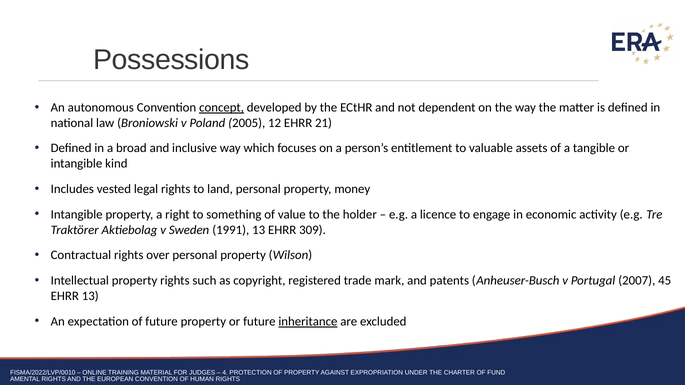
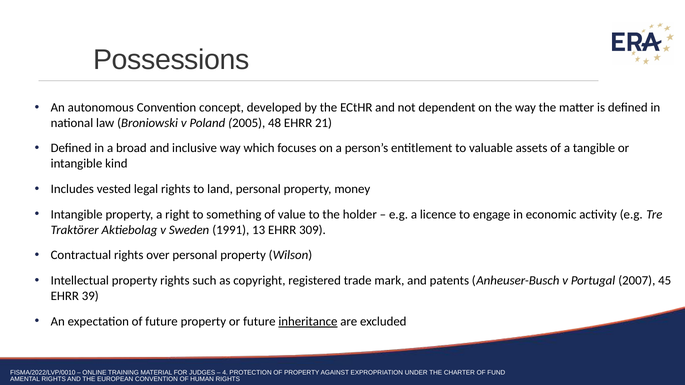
concept underline: present -> none
12: 12 -> 48
EHRR 13: 13 -> 39
